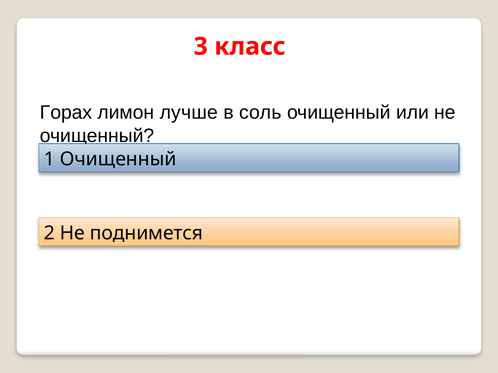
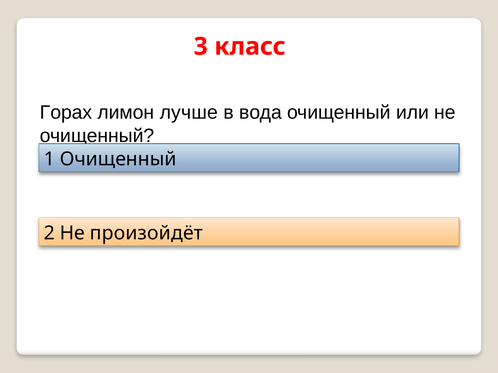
соль: соль -> вода
поднимется: поднимется -> произойдёт
